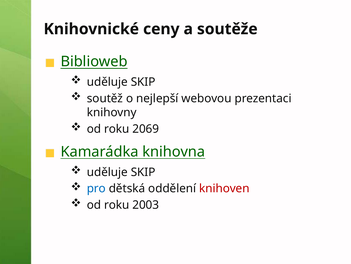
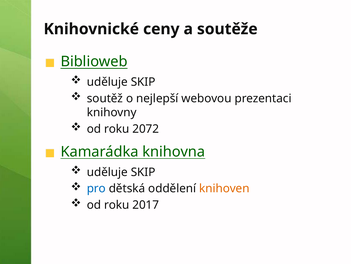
2069: 2069 -> 2072
knihoven colour: red -> orange
2003: 2003 -> 2017
